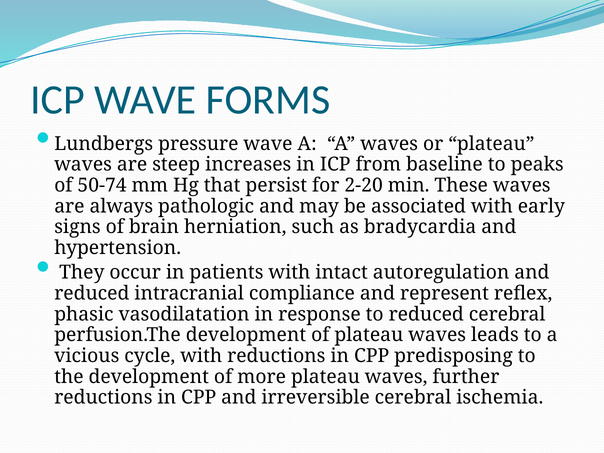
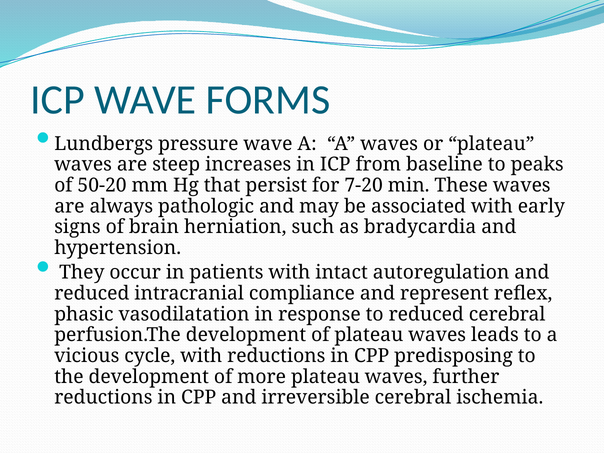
50-74: 50-74 -> 50-20
2-20: 2-20 -> 7-20
